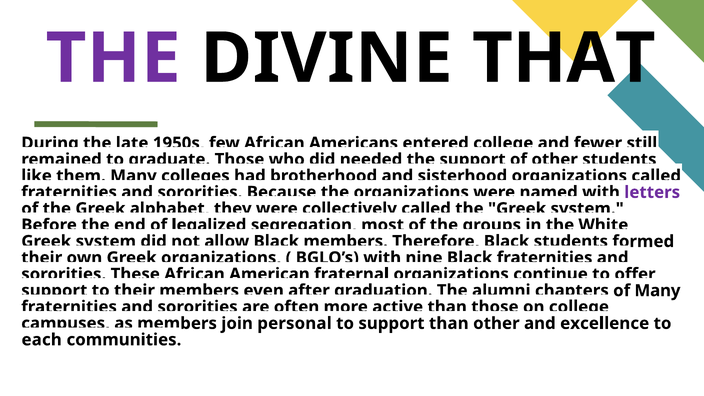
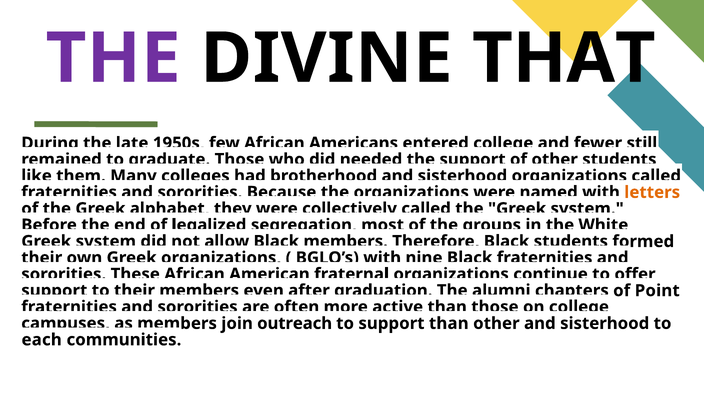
letters colour: purple -> orange
of Many: Many -> Point
personal: personal -> outreach
other and excellence: excellence -> sisterhood
